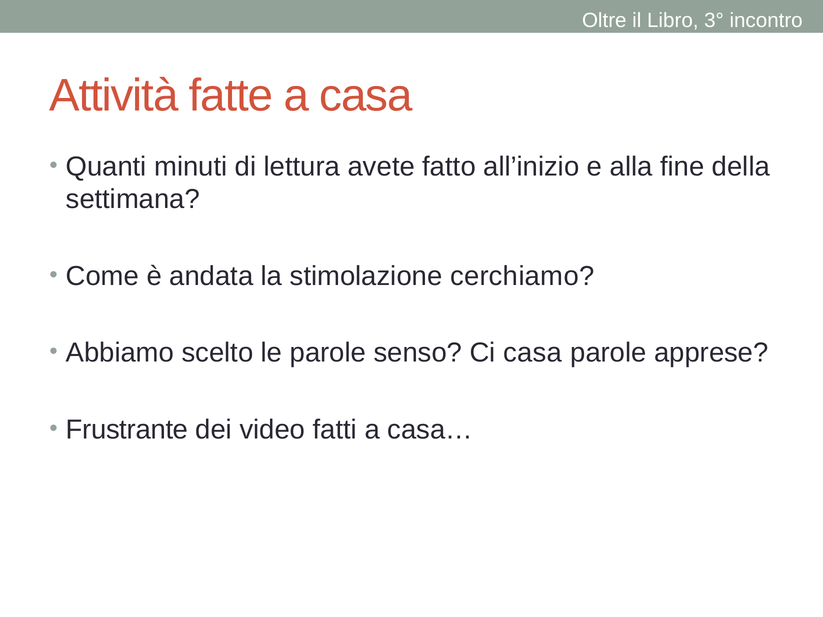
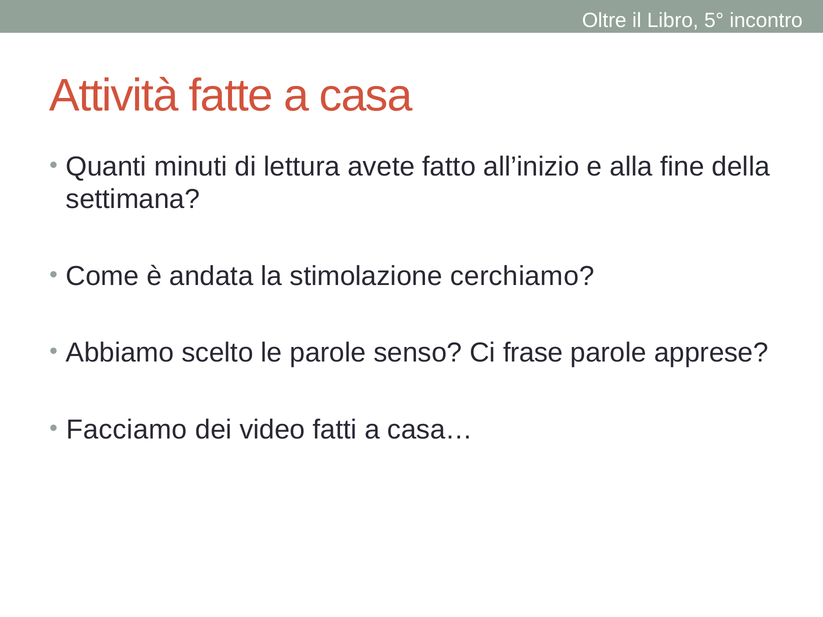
3°: 3° -> 5°
Ci casa: casa -> frase
Frustrante: Frustrante -> Facciamo
